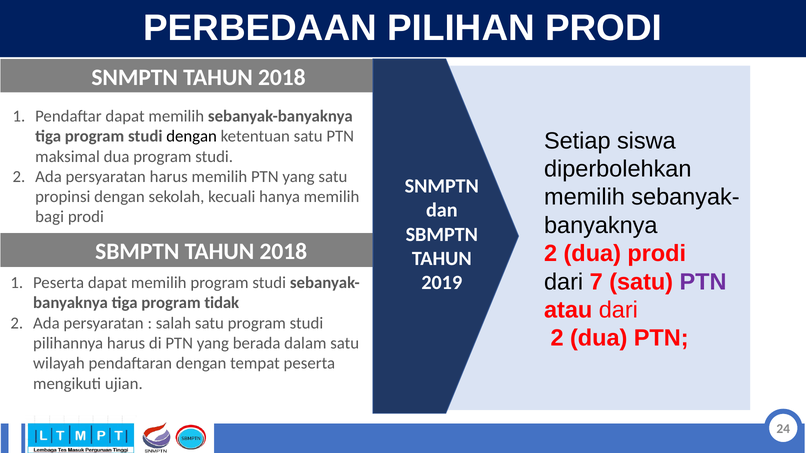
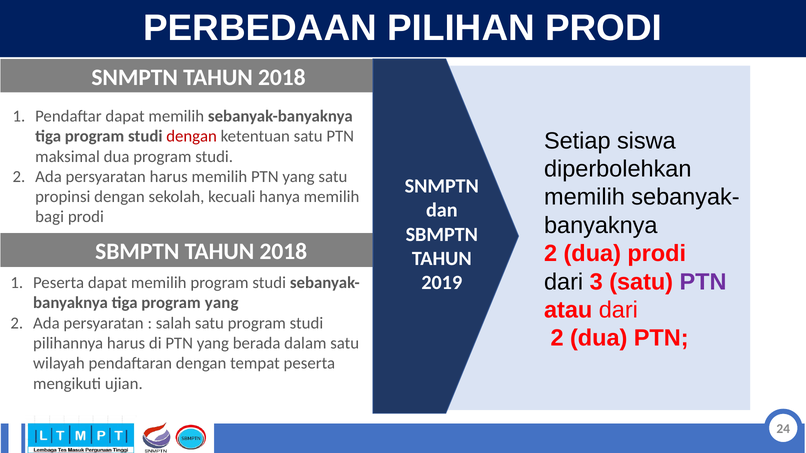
dengan at (192, 136) colour: black -> red
7: 7 -> 3
program tidak: tidak -> yang
